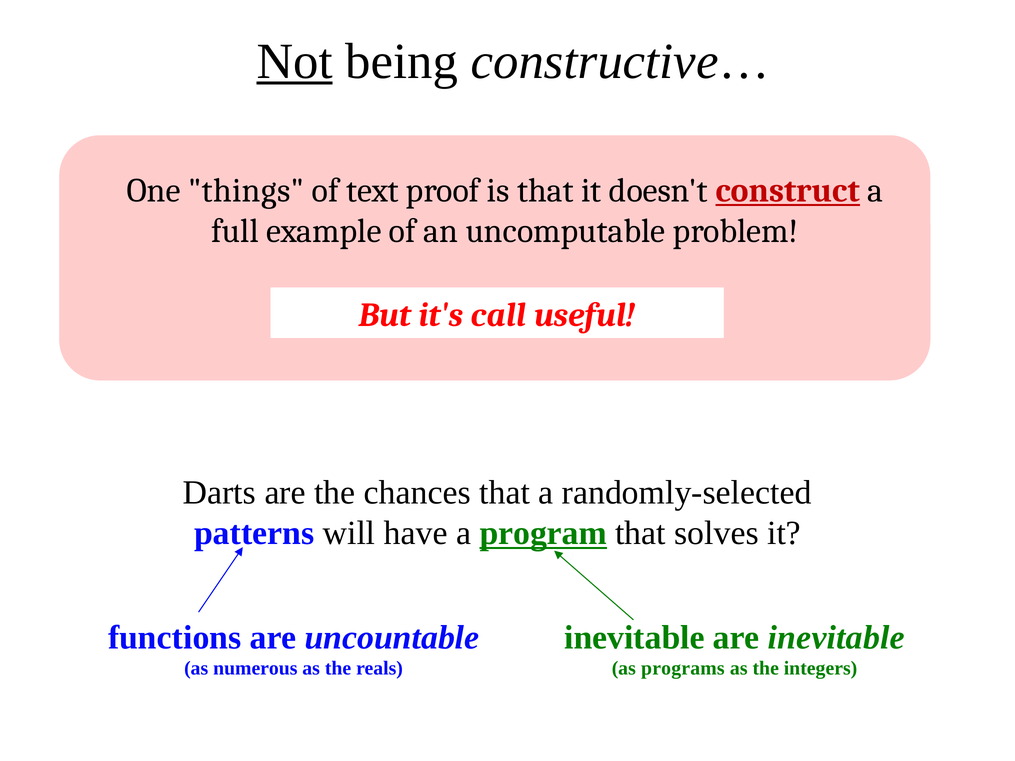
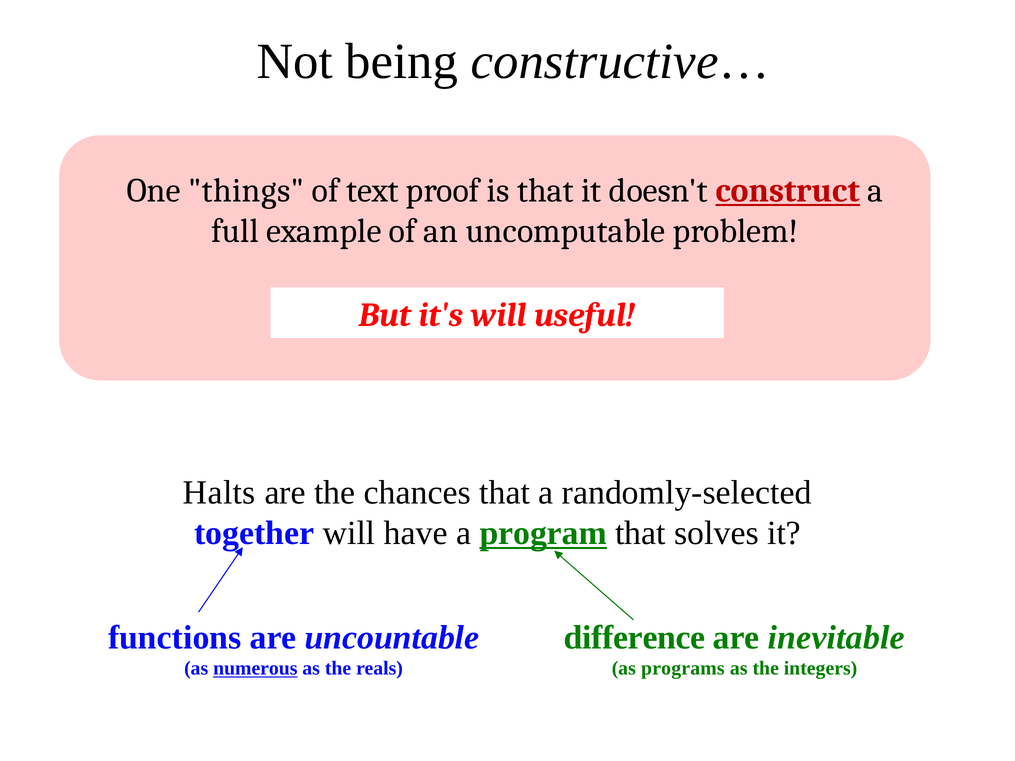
Not underline: present -> none
it's call: call -> will
Darts: Darts -> Halts
patterns: patterns -> together
inevitable at (634, 638): inevitable -> difference
numerous underline: none -> present
